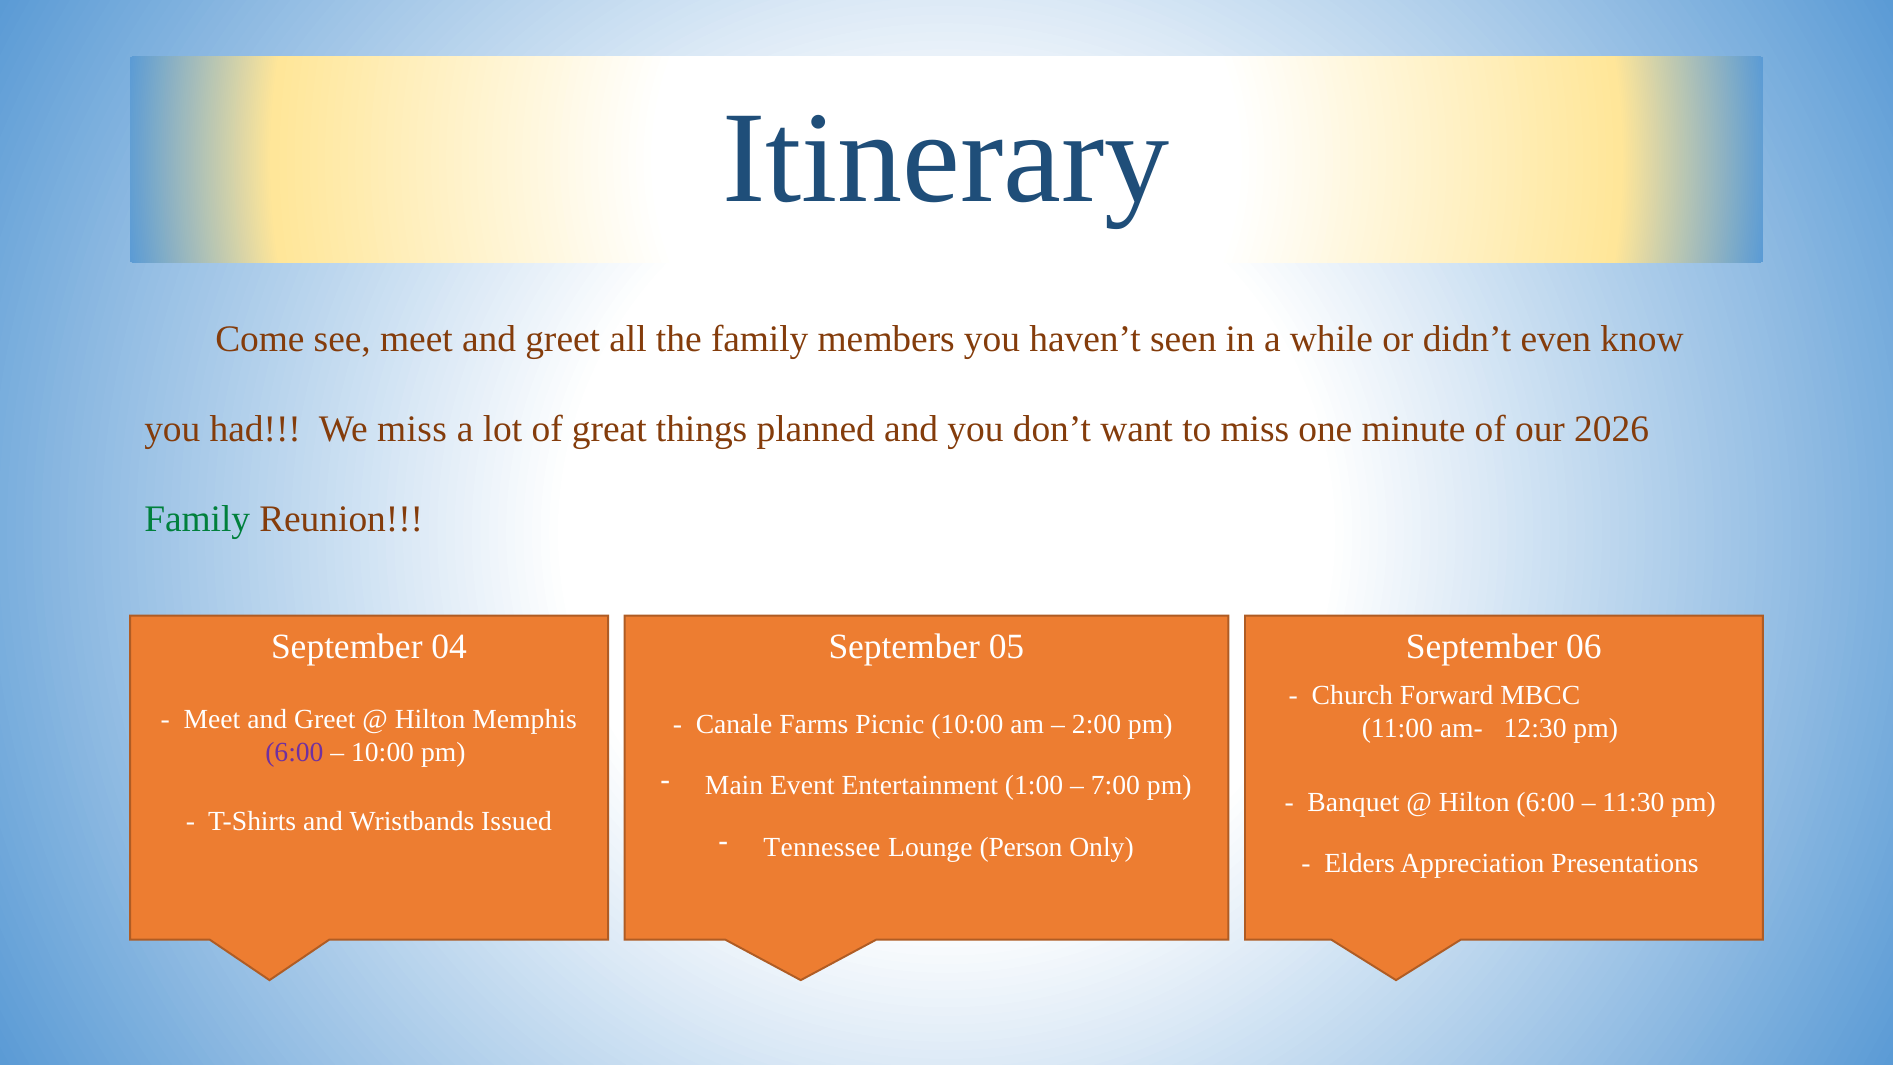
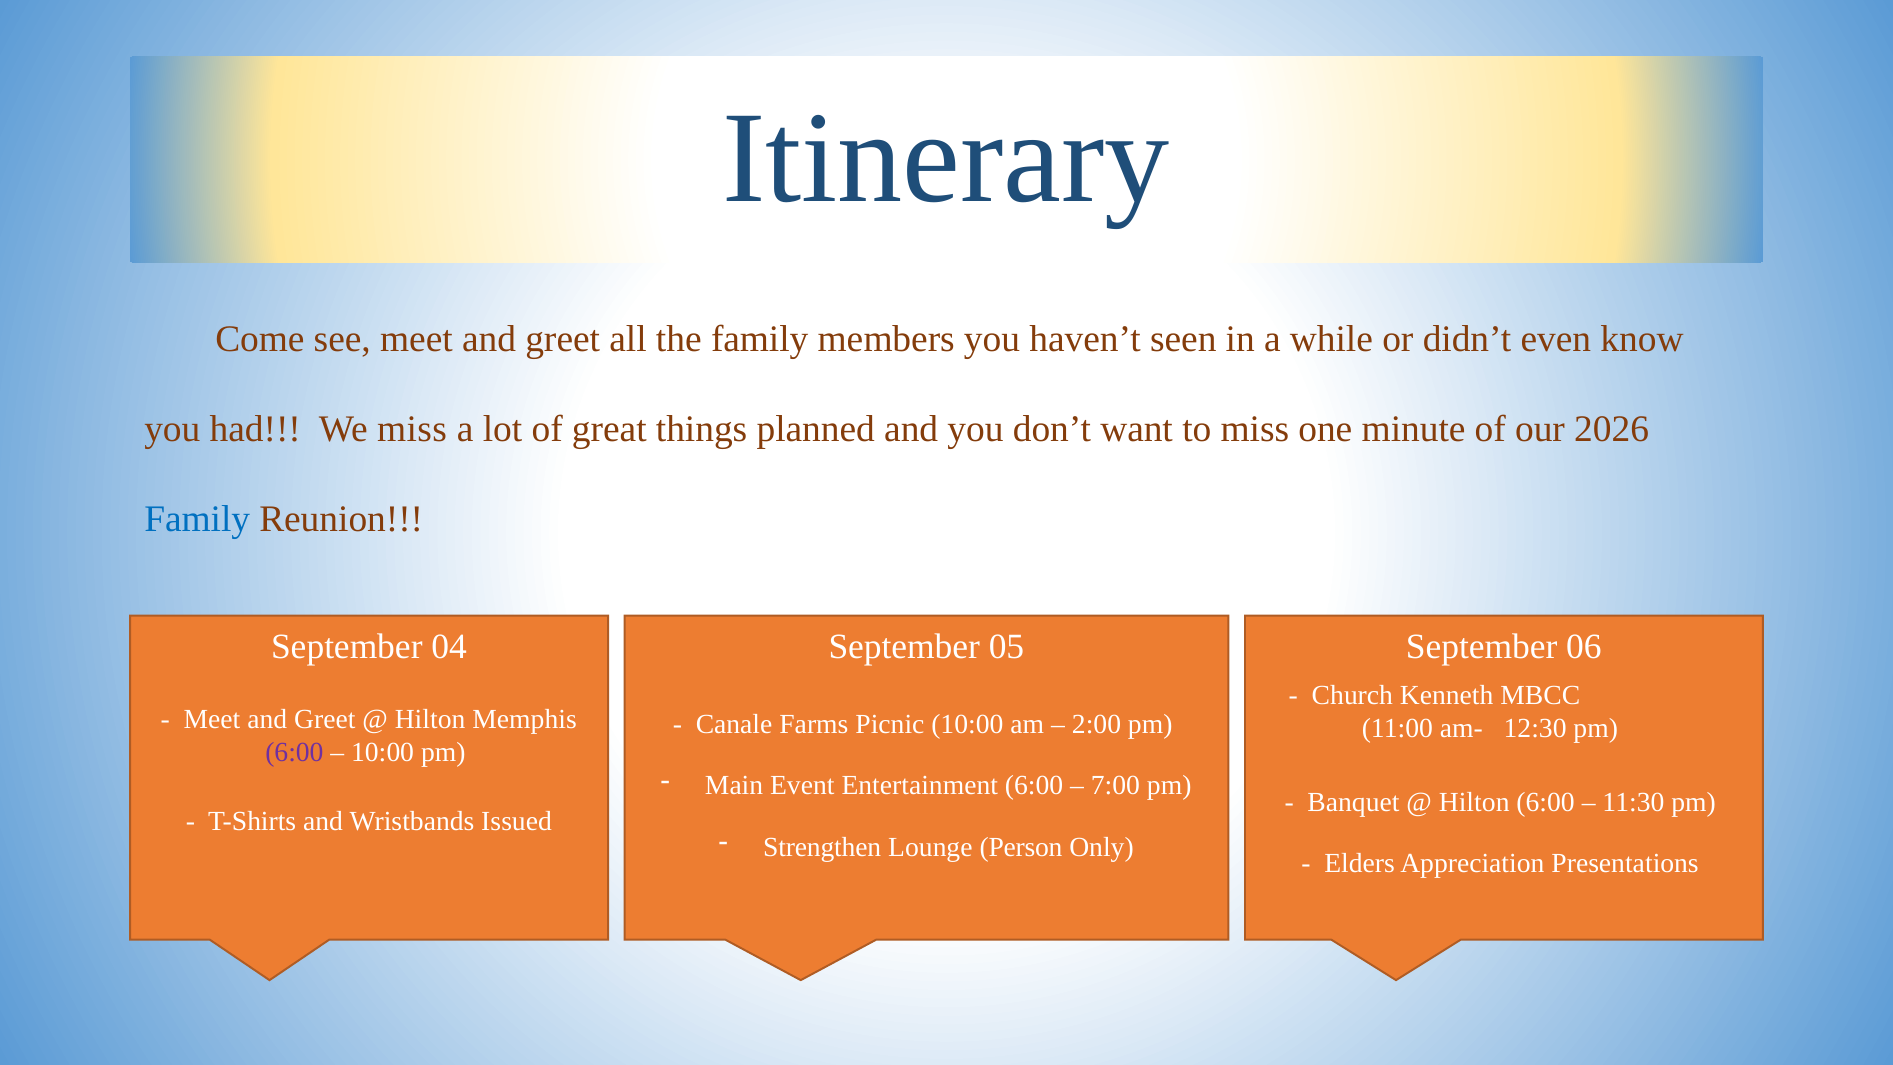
Family at (197, 519) colour: green -> blue
Forward: Forward -> Kenneth
Entertainment 1:00: 1:00 -> 6:00
Tennessee: Tennessee -> Strengthen
